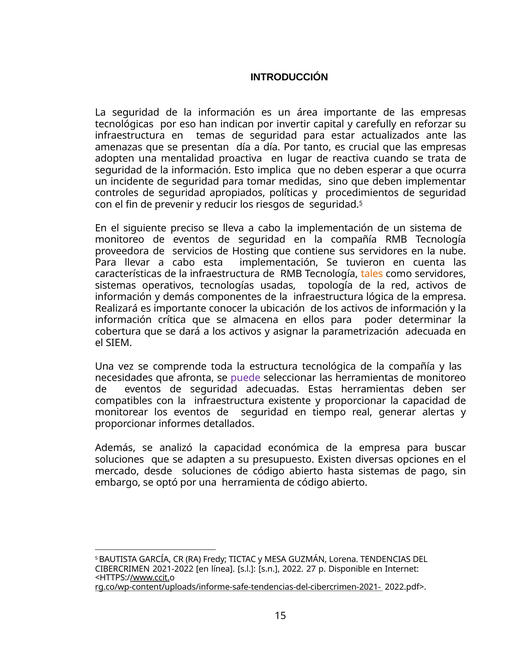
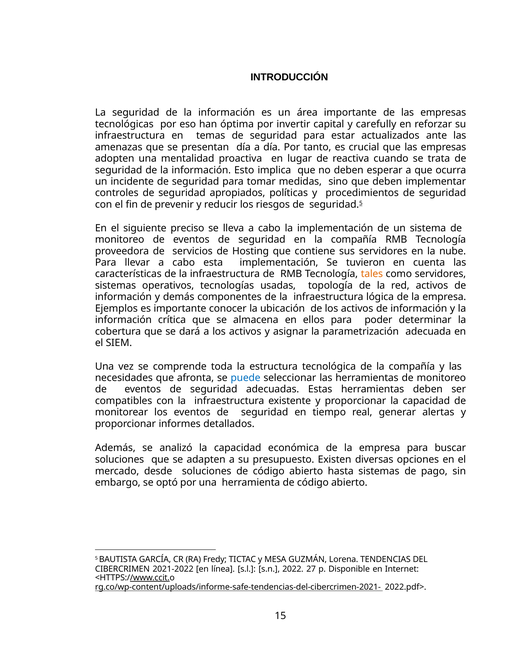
indican: indican -> óptima
Realizará: Realizará -> Ejemplos
puede colour: purple -> blue
